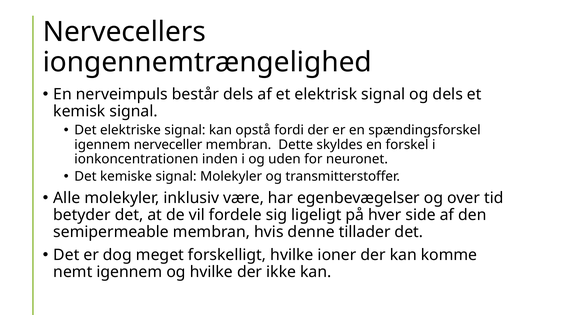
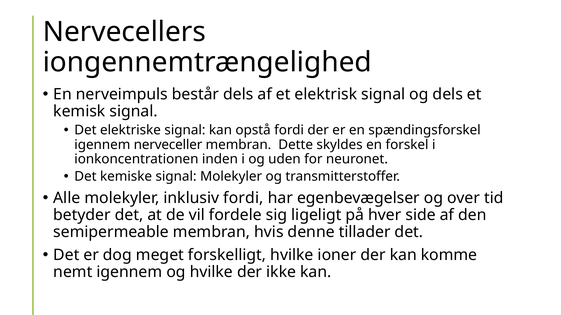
inklusiv være: være -> fordi
